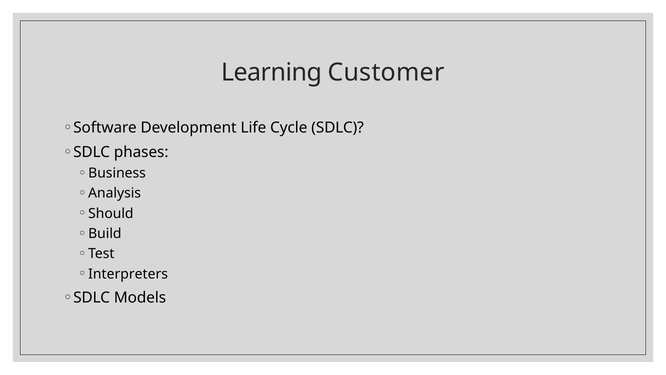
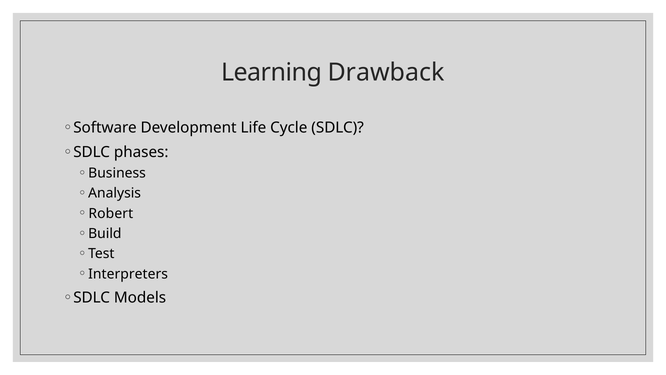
Customer: Customer -> Drawback
Should: Should -> Robert
